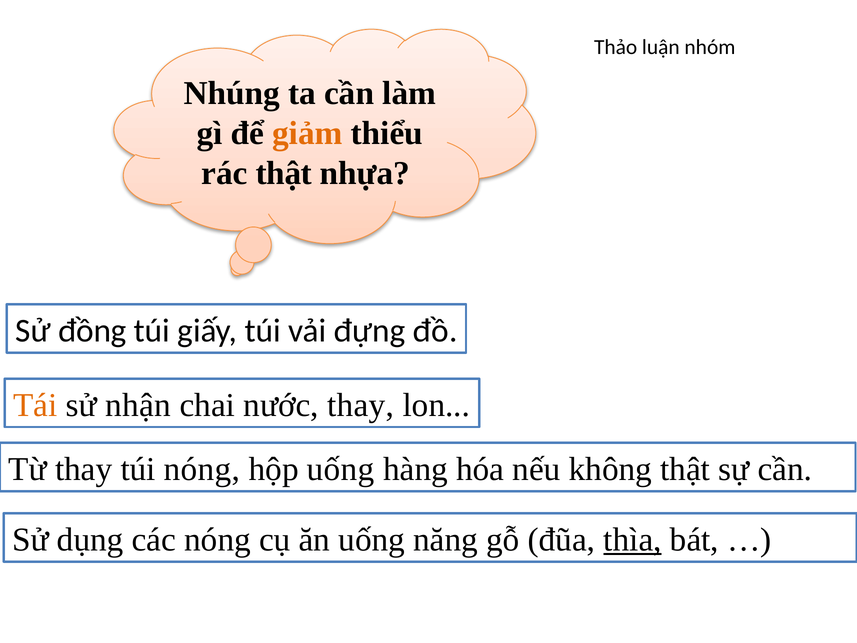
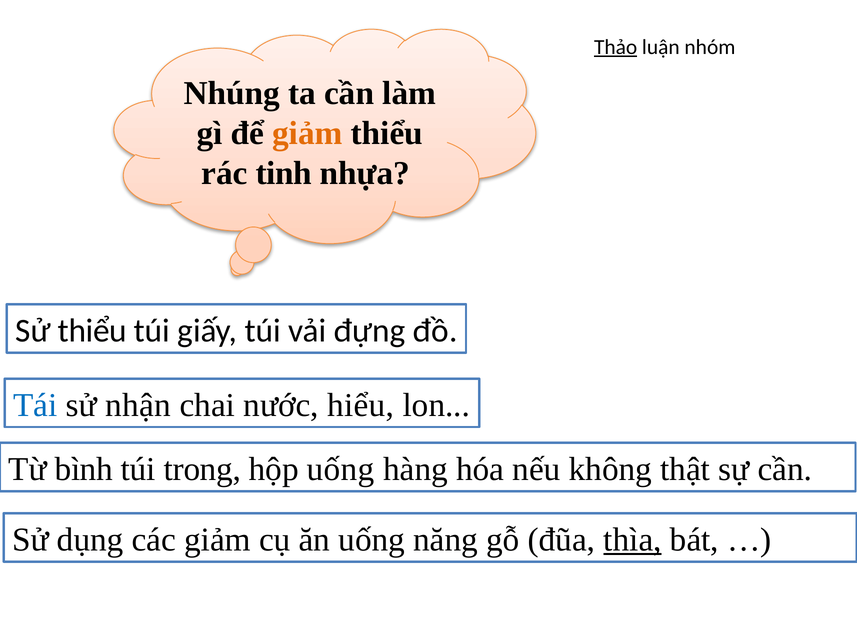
Thảo underline: none -> present
rác thật: thật -> tinh
Sử đồng: đồng -> thiểu
Tái colour: orange -> blue
nước thay: thay -> hiểu
Từ thay: thay -> bình
túi nóng: nóng -> trong
các nóng: nóng -> giảm
